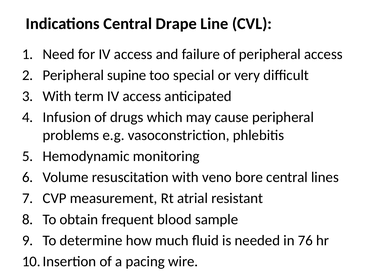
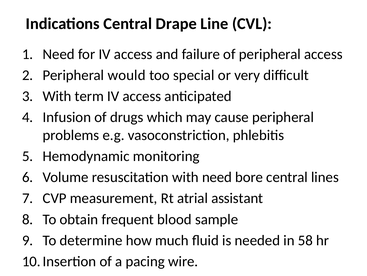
supine: supine -> would
with veno: veno -> need
resistant: resistant -> assistant
76: 76 -> 58
